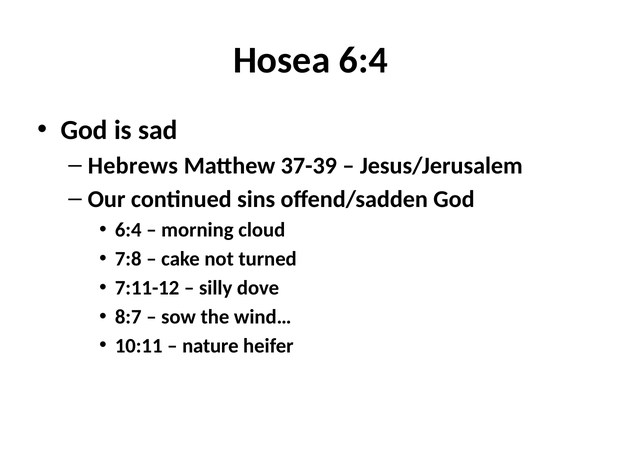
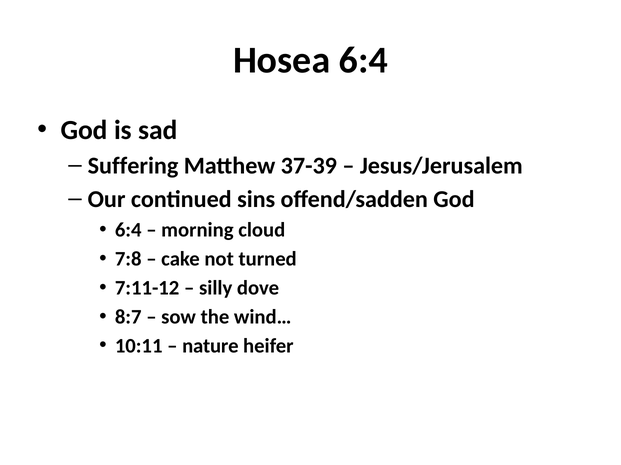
Hebrews: Hebrews -> Suffering
